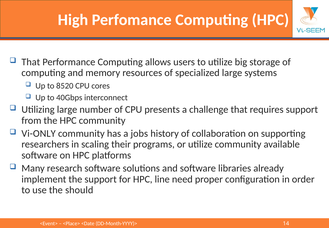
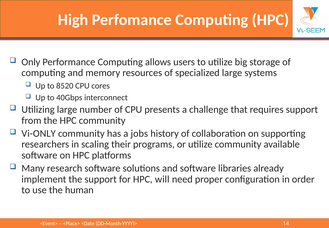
That at (31, 62): That -> Only
line: line -> will
should: should -> human
